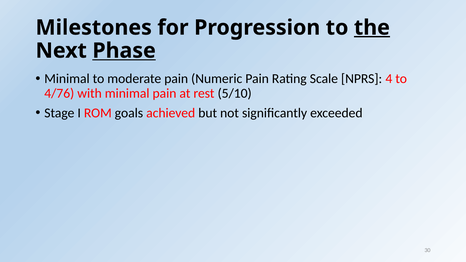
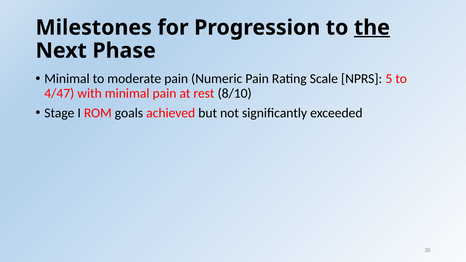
Phase underline: present -> none
4: 4 -> 5
4/76: 4/76 -> 4/47
5/10: 5/10 -> 8/10
